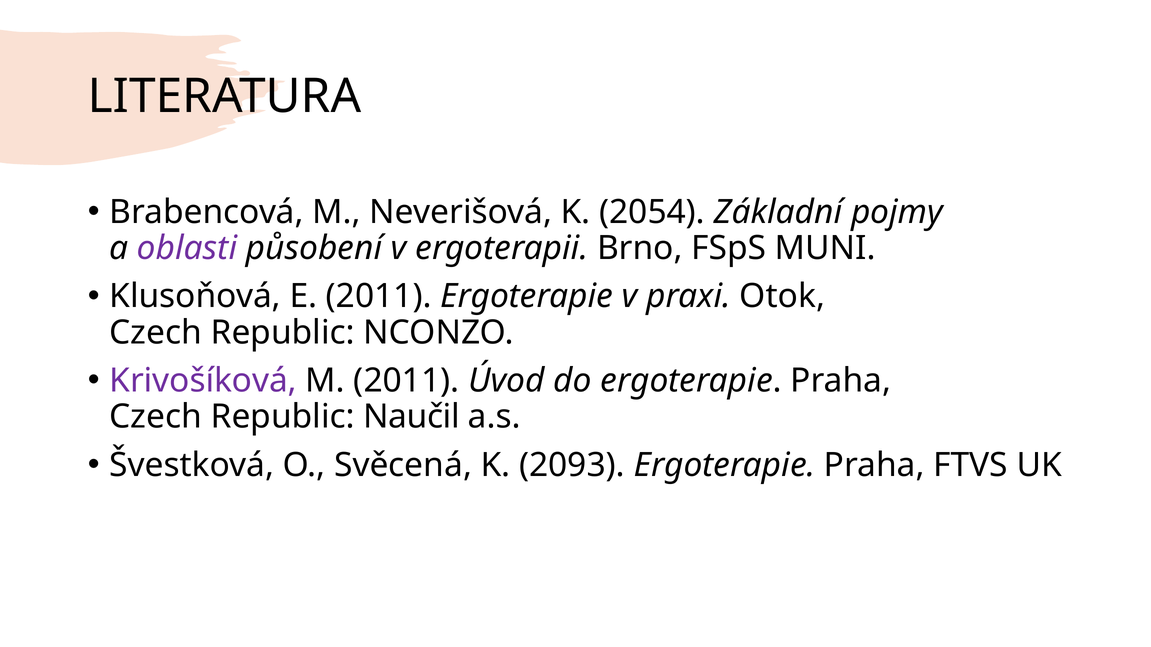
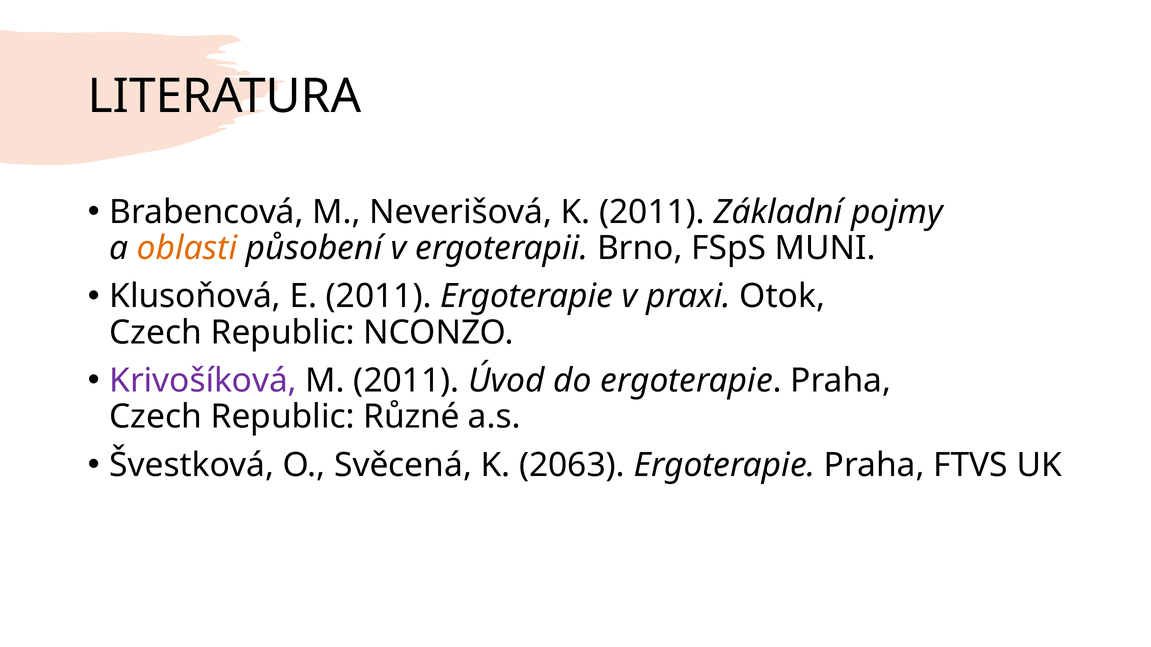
K 2054: 2054 -> 2011
oblasti colour: purple -> orange
Naučil: Naučil -> Různé
2093: 2093 -> 2063
